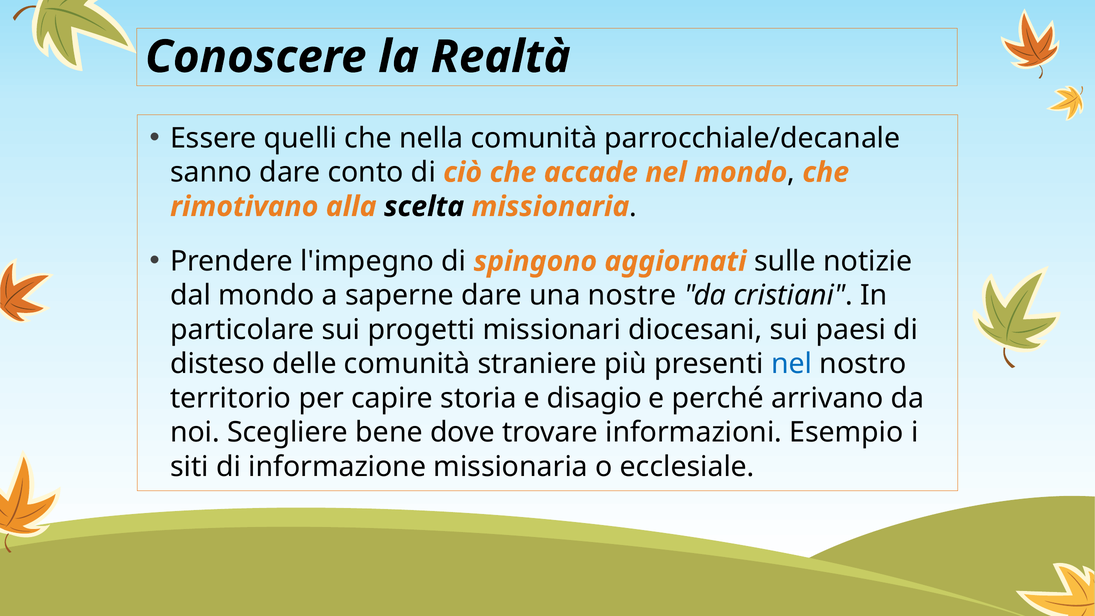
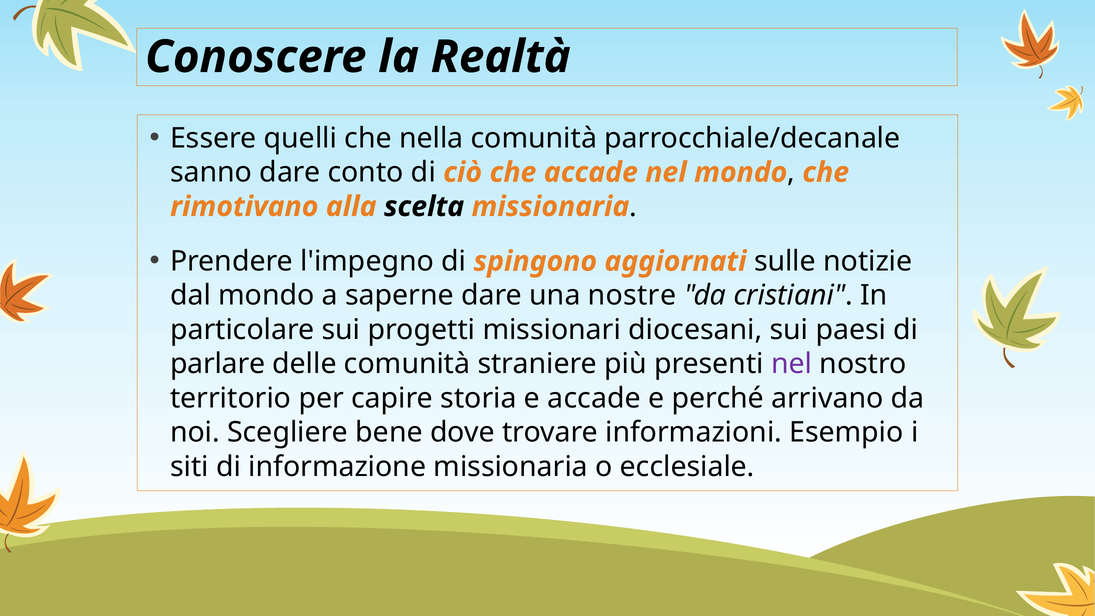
disteso: disteso -> parlare
nel at (792, 364) colour: blue -> purple
e disagio: disagio -> accade
